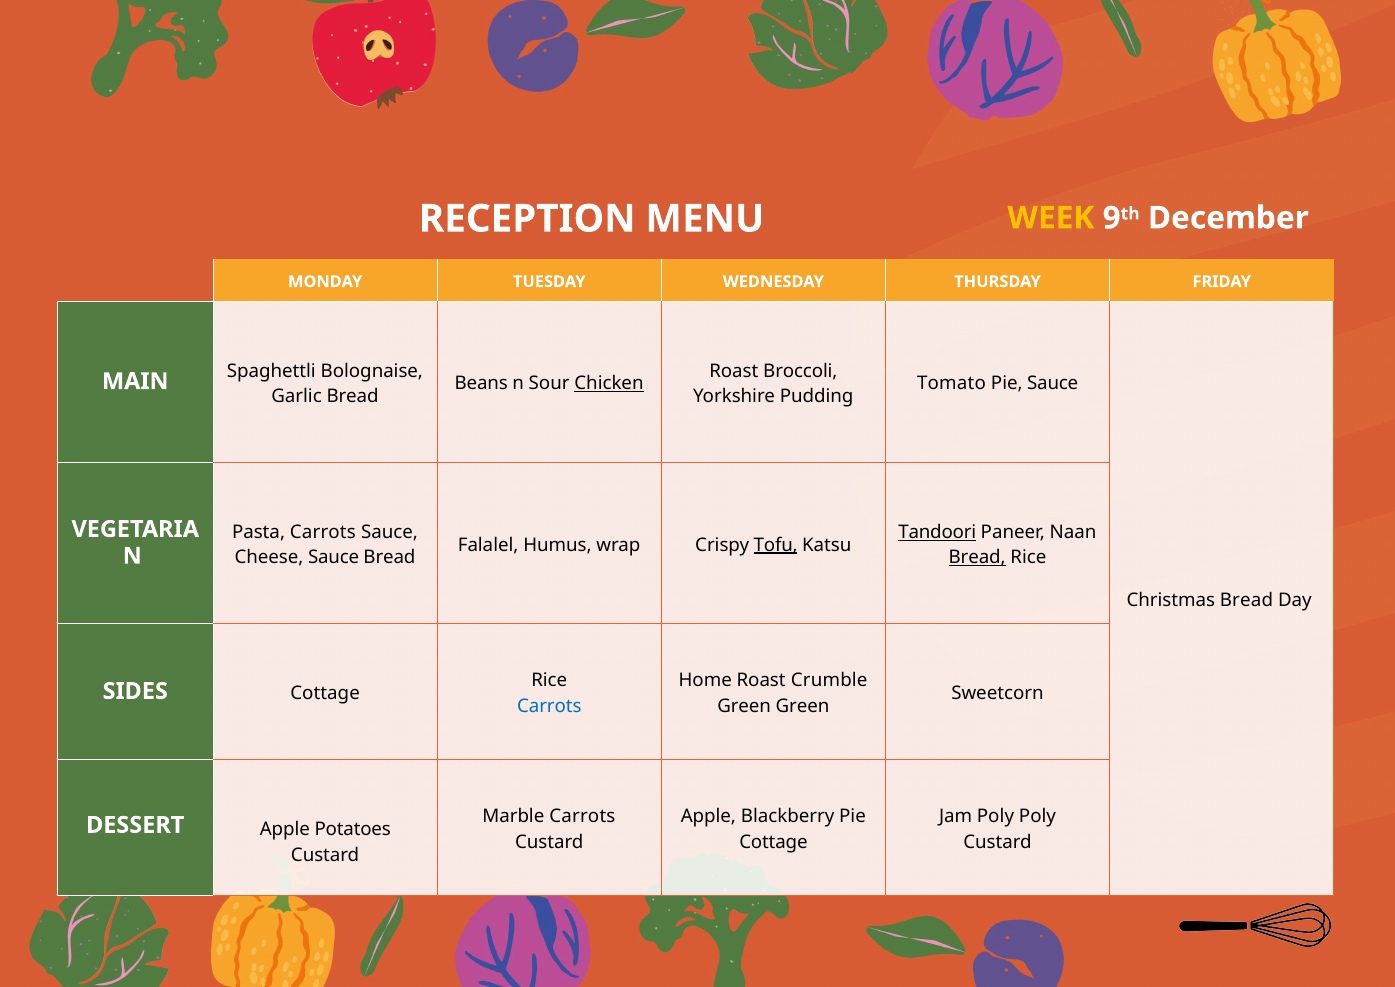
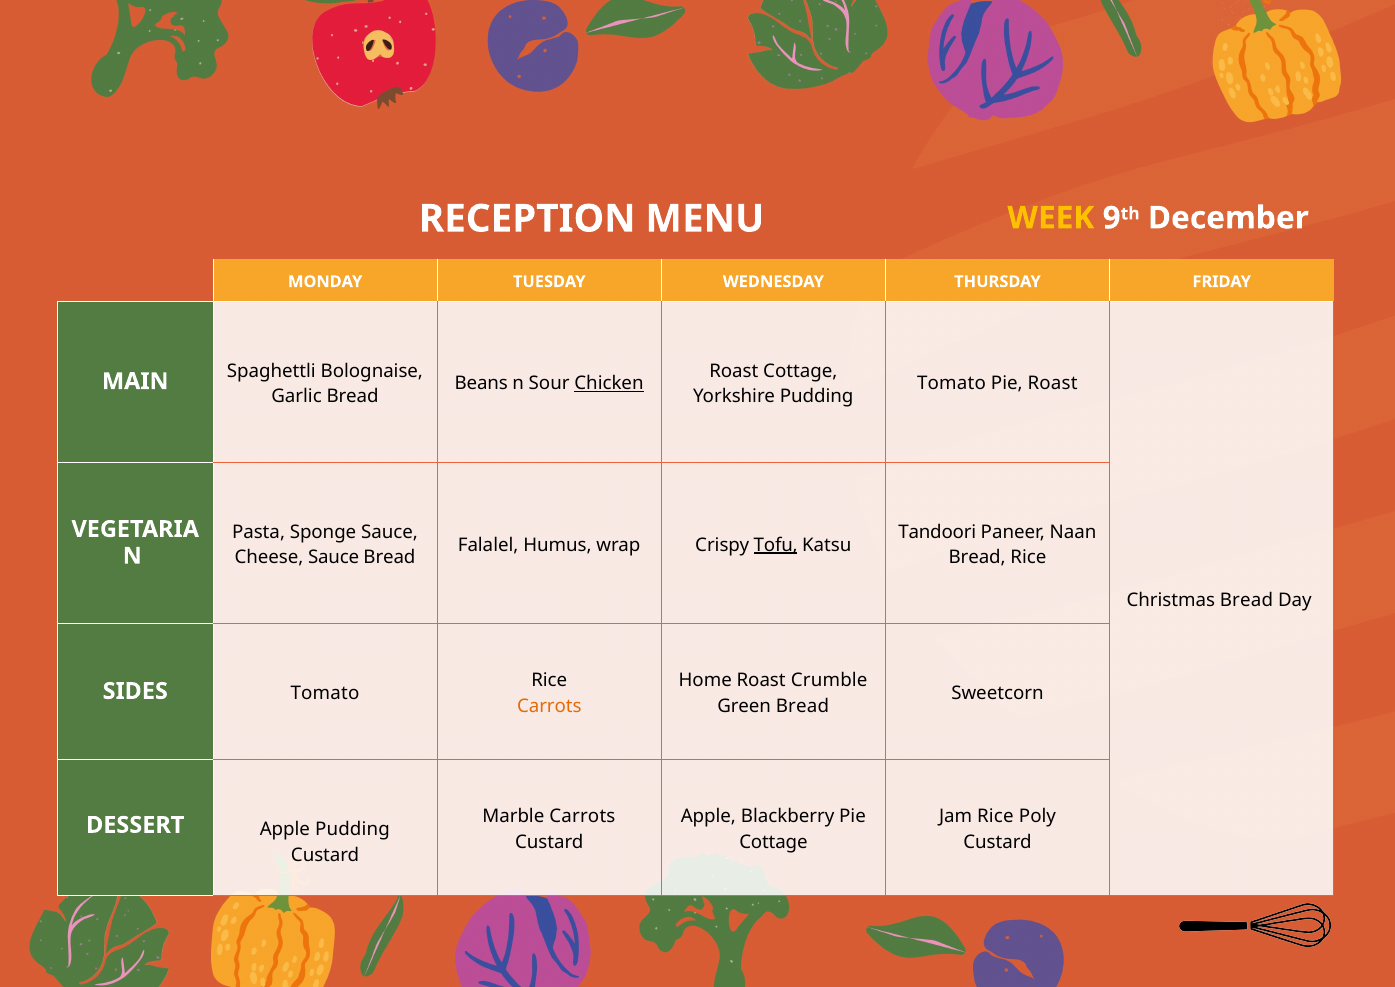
Roast Broccoli: Broccoli -> Cottage
Pie Sauce: Sauce -> Roast
Pasta Carrots: Carrots -> Sponge
Tandoori underline: present -> none
Bread at (977, 557) underline: present -> none
SIDES Cottage: Cottage -> Tomato
Carrots at (549, 706) colour: blue -> orange
Green Green: Green -> Bread
Jam Poly: Poly -> Rice
Apple Potatoes: Potatoes -> Pudding
